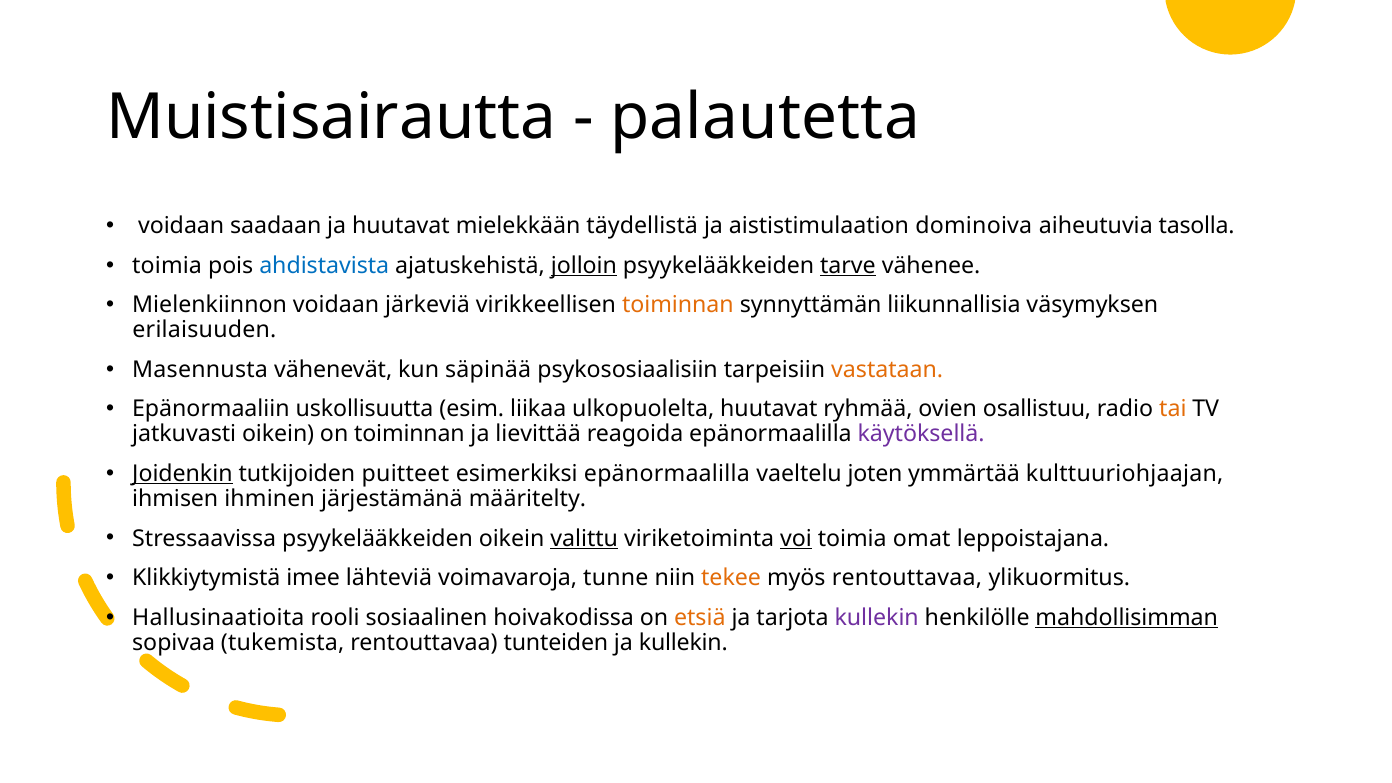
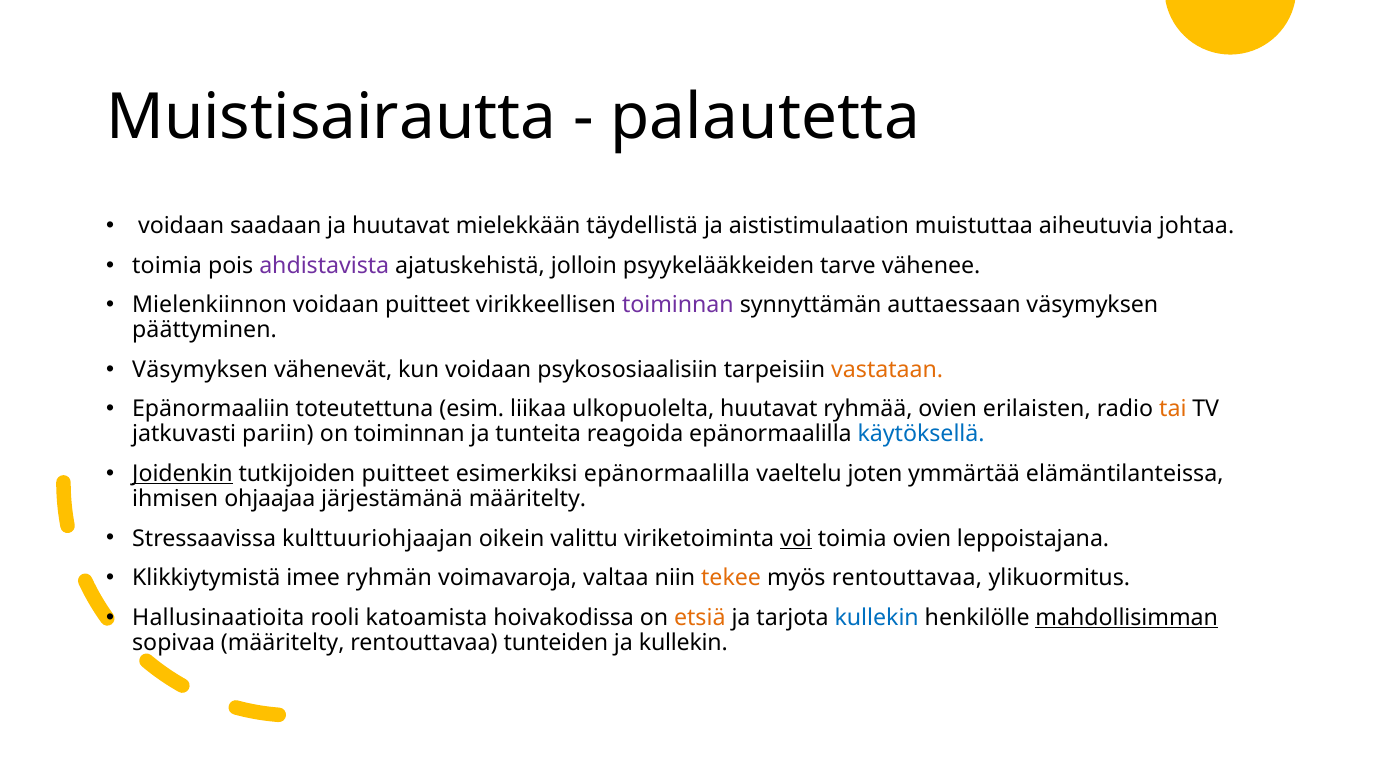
dominoiva: dominoiva -> muistuttaa
tasolla: tasolla -> johtaa
ahdistavista colour: blue -> purple
jolloin underline: present -> none
tarve underline: present -> none
voidaan järkeviä: järkeviä -> puitteet
toiminnan at (678, 305) colour: orange -> purple
liikunnallisia: liikunnallisia -> auttaessaan
erilaisuuden: erilaisuuden -> päättyminen
Masennusta at (200, 370): Masennusta -> Väsymyksen
kun säpinää: säpinää -> voidaan
uskollisuutta: uskollisuutta -> toteutettuna
osallistuu: osallistuu -> erilaisten
jatkuvasti oikein: oikein -> pariin
lievittää: lievittää -> tunteita
käytöksellä colour: purple -> blue
kulttuuriohjaajan: kulttuuriohjaajan -> elämäntilanteissa
ihminen: ihminen -> ohjaajaa
Stressaavissa psyykelääkkeiden: psyykelääkkeiden -> kulttuuriohjaajan
valittu underline: present -> none
toimia omat: omat -> ovien
lähteviä: lähteviä -> ryhmän
tunne: tunne -> valtaa
sosiaalinen: sosiaalinen -> katoamista
kullekin at (877, 617) colour: purple -> blue
sopivaa tukemista: tukemista -> määritelty
